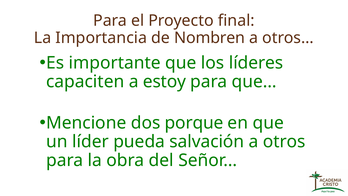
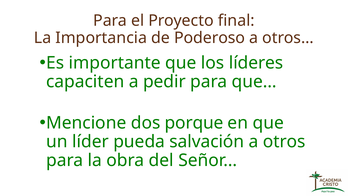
Nombren: Nombren -> Poderoso
estoy: estoy -> pedir
